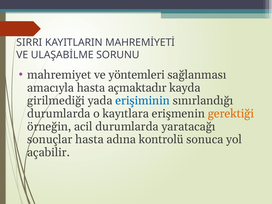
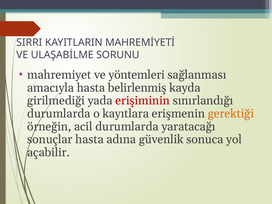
açmaktadır: açmaktadır -> belirlenmiş
erişiminin colour: blue -> red
kontrolü: kontrolü -> güvenlik
